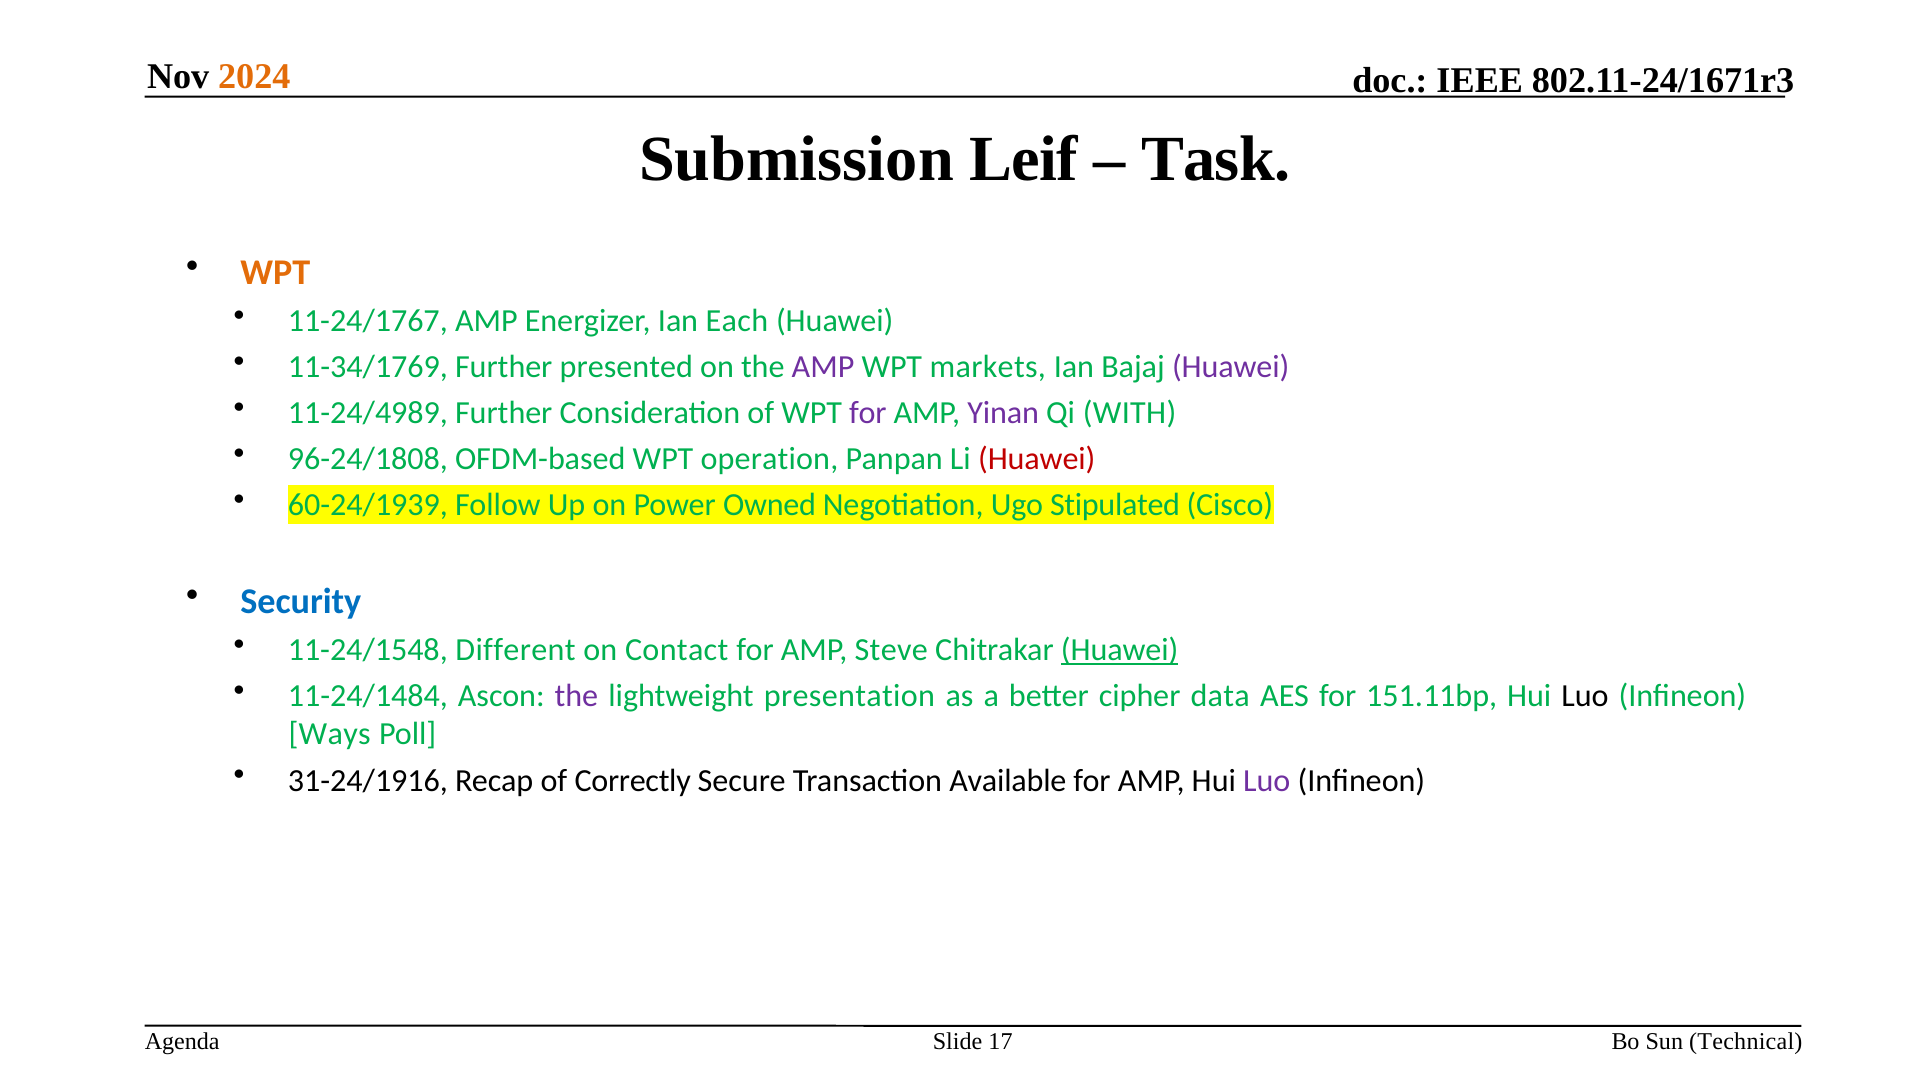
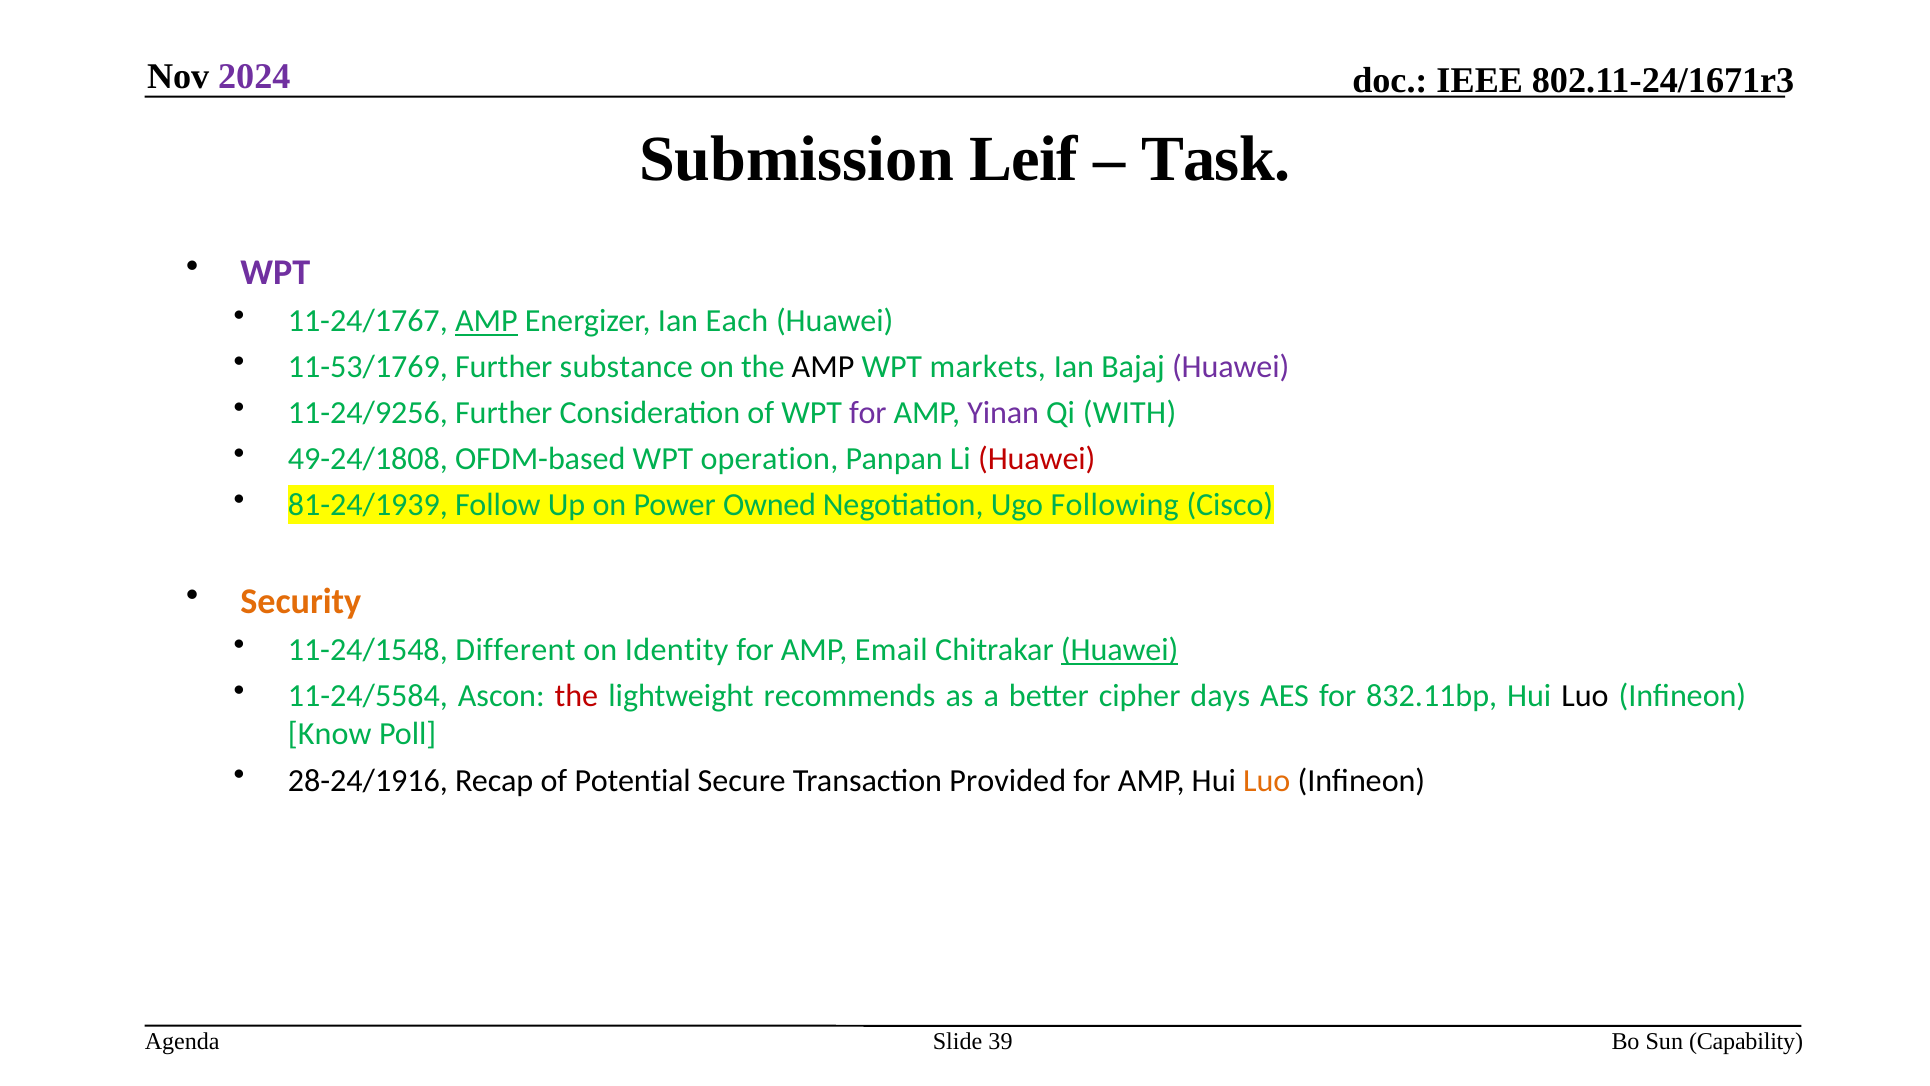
2024 colour: orange -> purple
WPT at (275, 273) colour: orange -> purple
AMP at (486, 321) underline: none -> present
11-34/1769: 11-34/1769 -> 11-53/1769
presented: presented -> substance
AMP at (823, 367) colour: purple -> black
11-24/4989: 11-24/4989 -> 11-24/9256
96-24/1808: 96-24/1808 -> 49-24/1808
60-24/1939: 60-24/1939 -> 81-24/1939
Stipulated: Stipulated -> Following
Security colour: blue -> orange
Contact: Contact -> Identity
Steve: Steve -> Email
11-24/1484: 11-24/1484 -> 11-24/5584
the at (576, 696) colour: purple -> red
presentation: presentation -> recommends
data: data -> days
151.11bp: 151.11bp -> 832.11bp
Ways: Ways -> Know
31-24/1916: 31-24/1916 -> 28-24/1916
Correctly: Correctly -> Potential
Available: Available -> Provided
Luo at (1267, 780) colour: purple -> orange
17: 17 -> 39
Technical: Technical -> Capability
